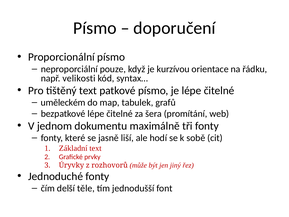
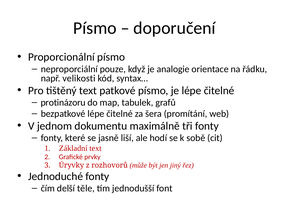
kurzívou: kurzívou -> analogie
uměleckém: uměleckém -> protinázoru
